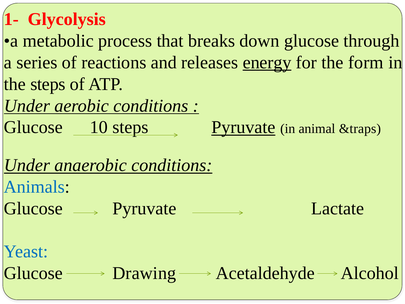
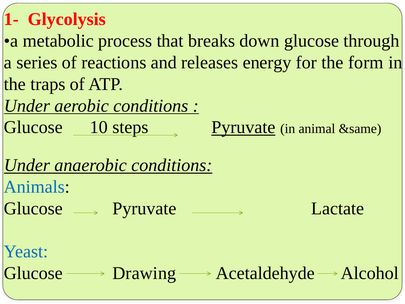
energy underline: present -> none
the steps: steps -> traps
&traps: &traps -> &same
